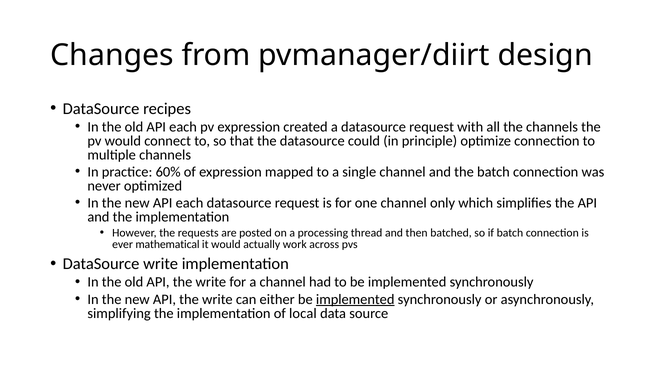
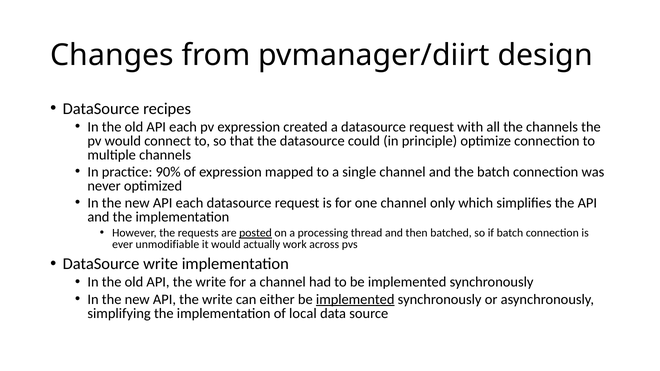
60%: 60% -> 90%
posted underline: none -> present
mathematical: mathematical -> unmodifiable
